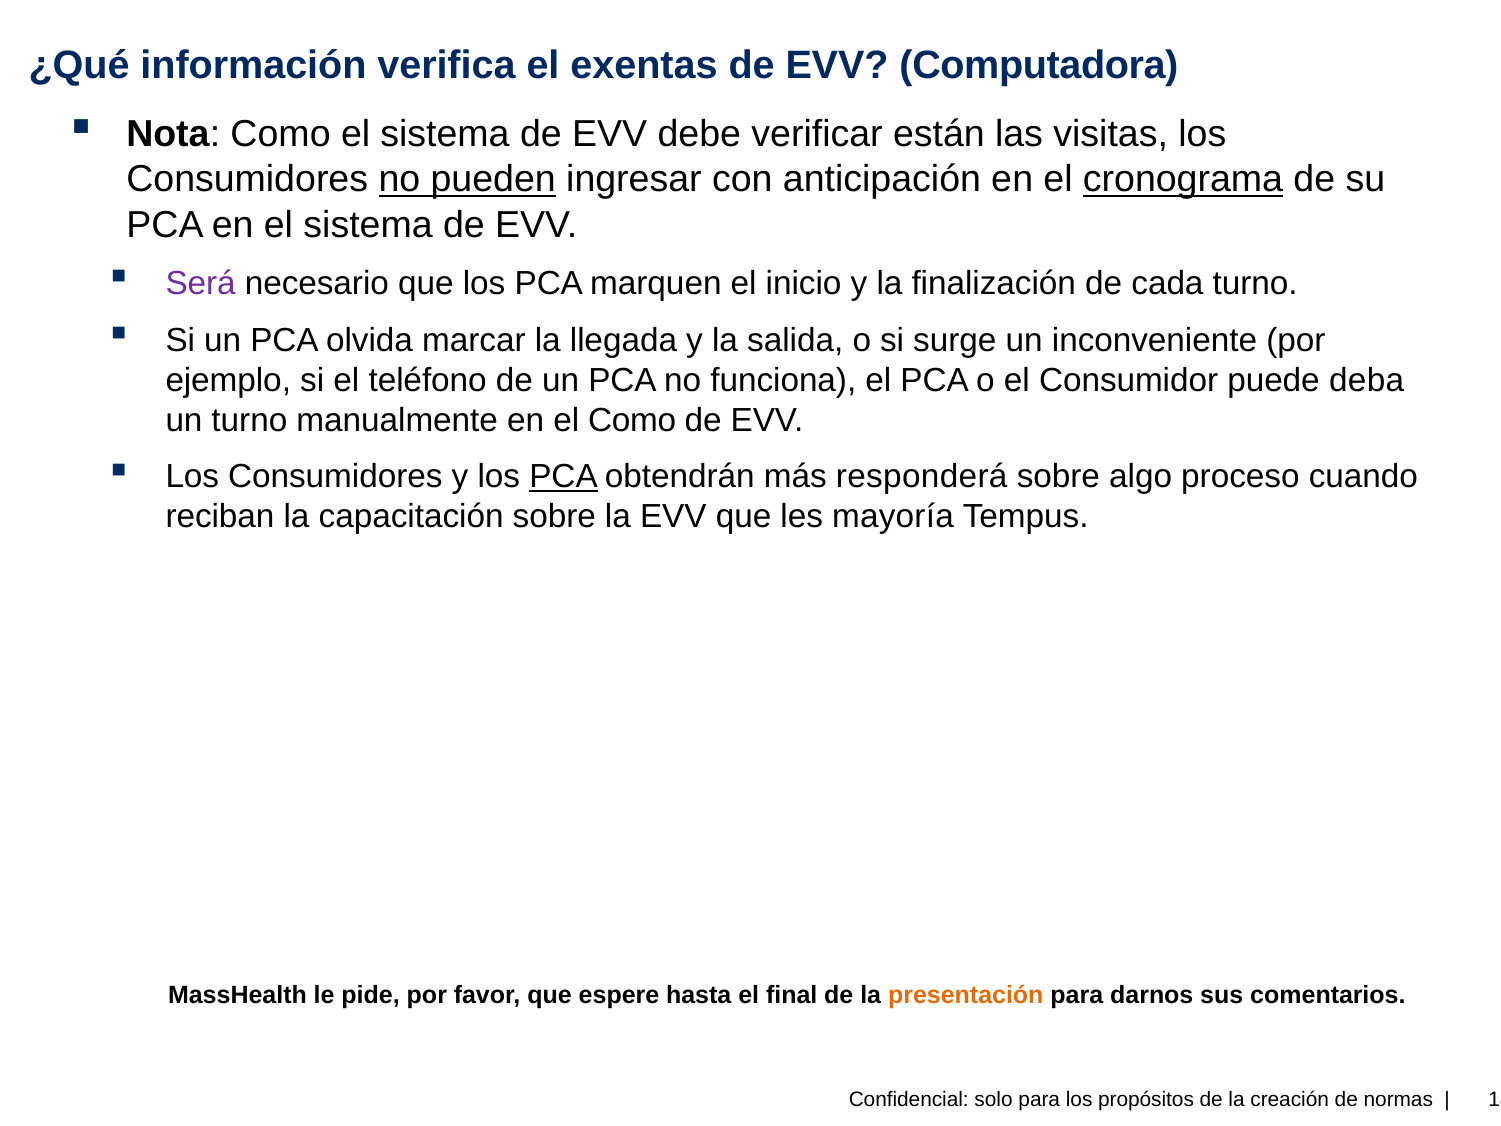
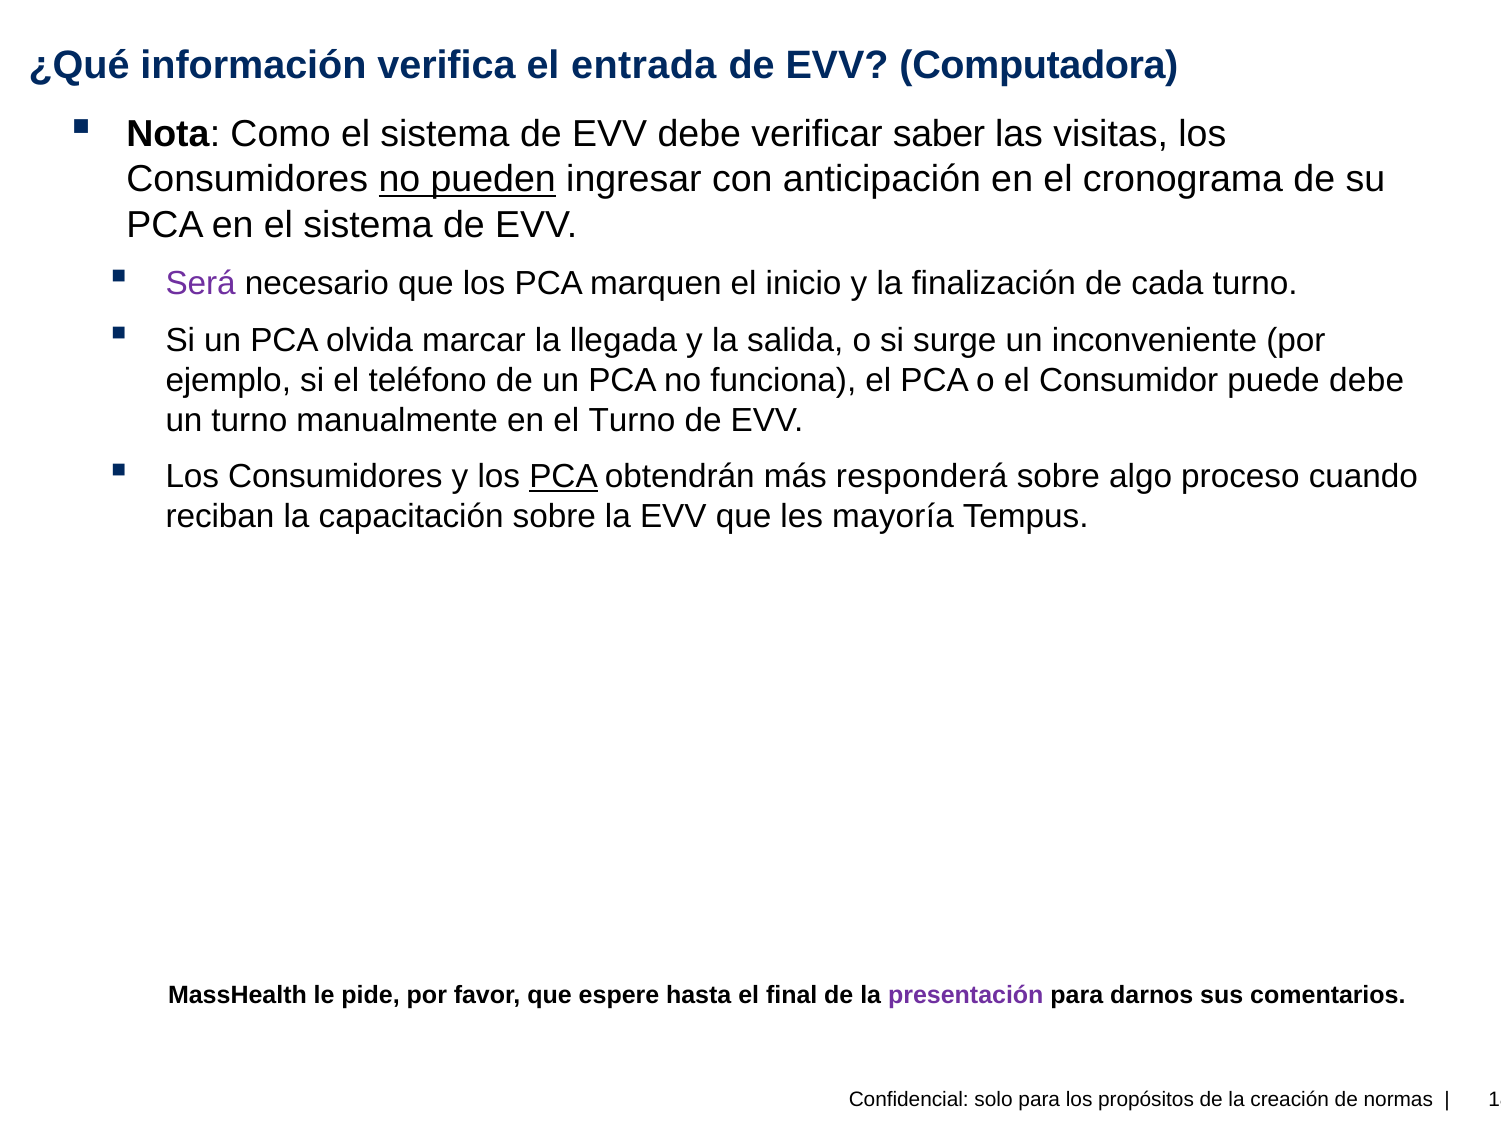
exentas: exentas -> entrada
están: están -> saber
cronograma underline: present -> none
puede deba: deba -> debe
el Como: Como -> Turno
presentación colour: orange -> purple
